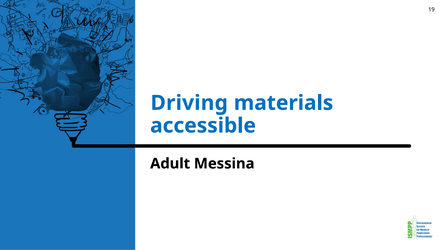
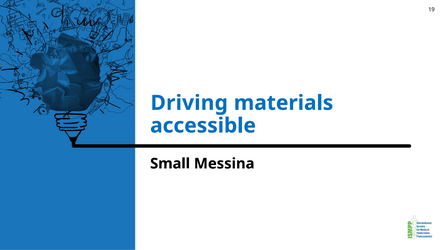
Adult: Adult -> Small
